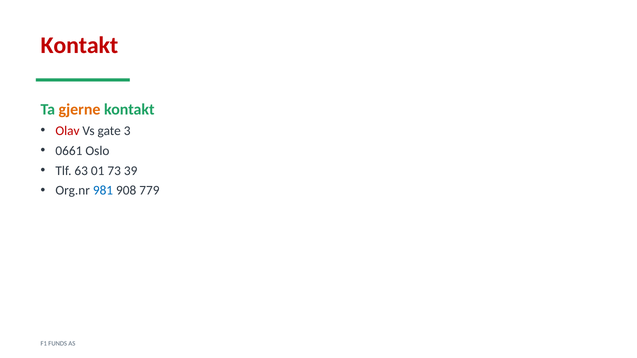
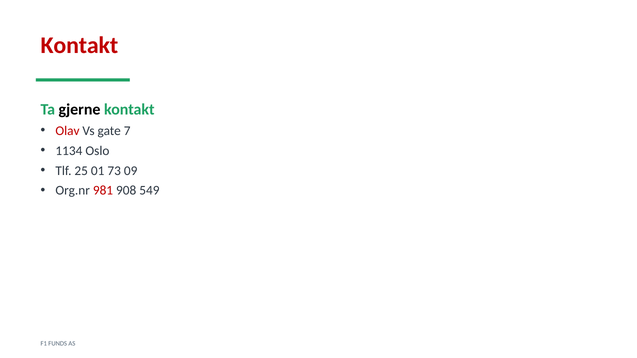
gjerne colour: orange -> black
3: 3 -> 7
0661: 0661 -> 1134
63: 63 -> 25
39: 39 -> 09
981 colour: blue -> red
779: 779 -> 549
